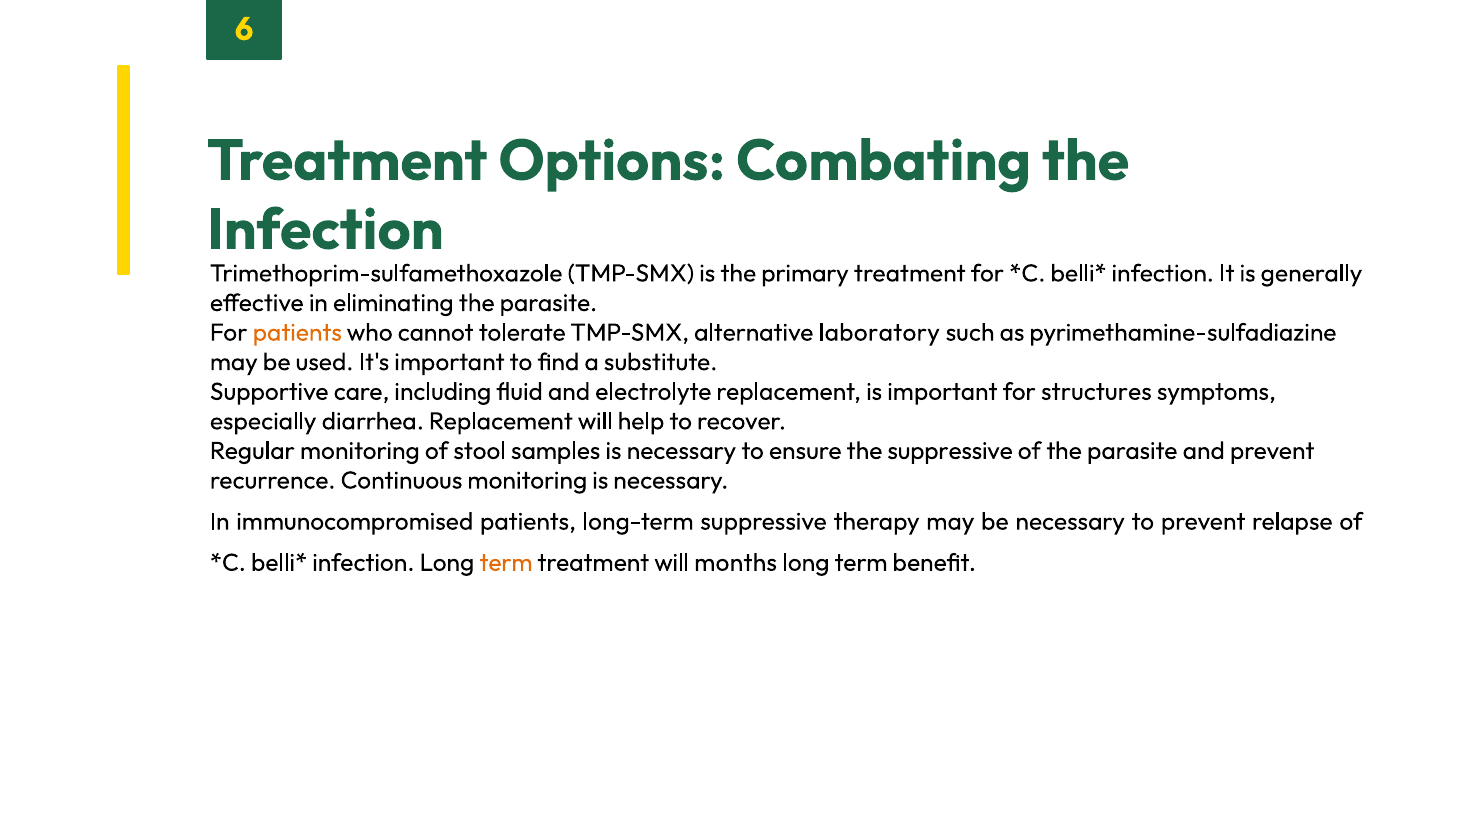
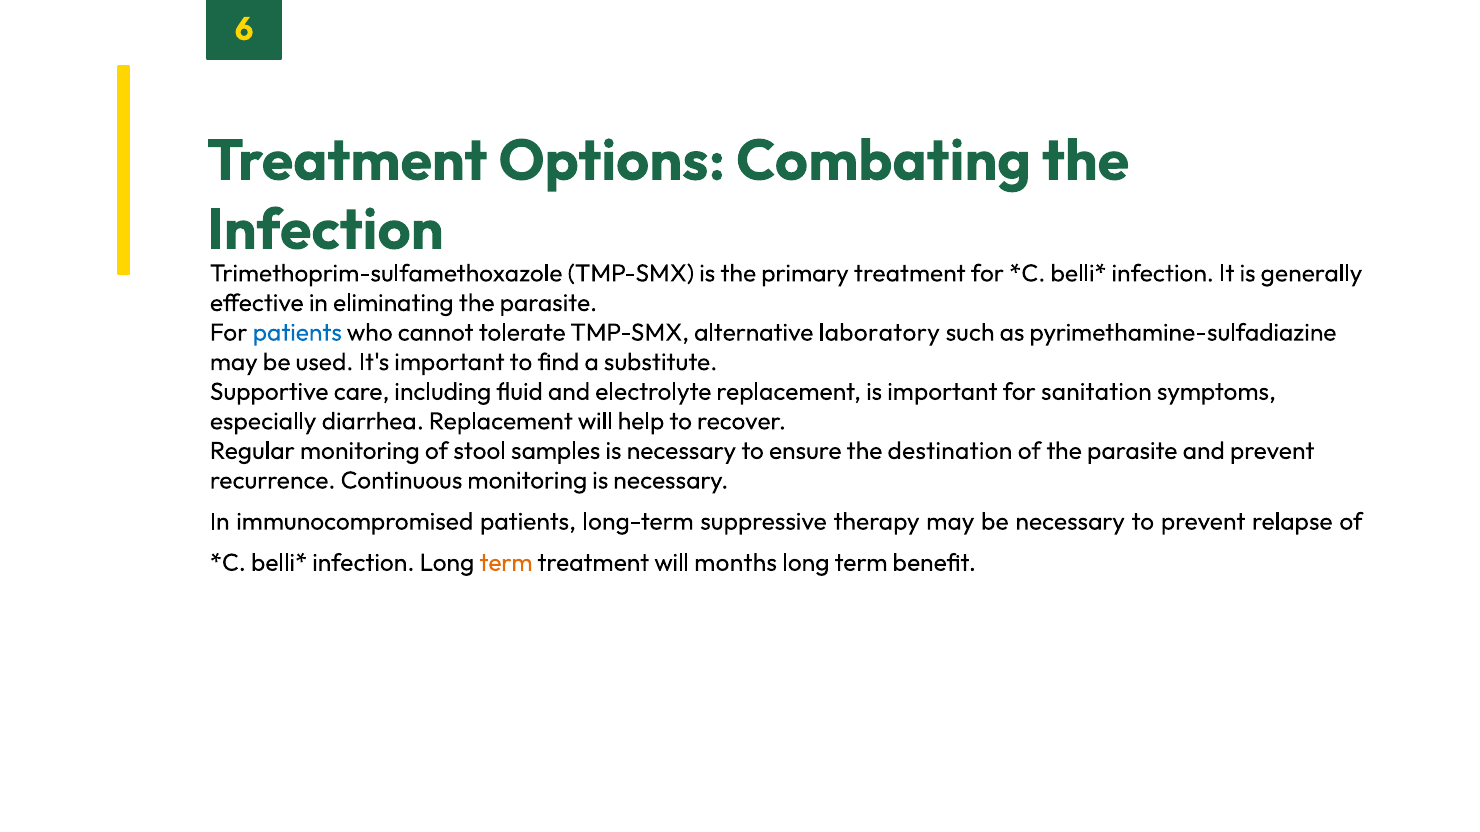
patients at (297, 333) colour: orange -> blue
structures: structures -> sanitation
the suppressive: suppressive -> destination
